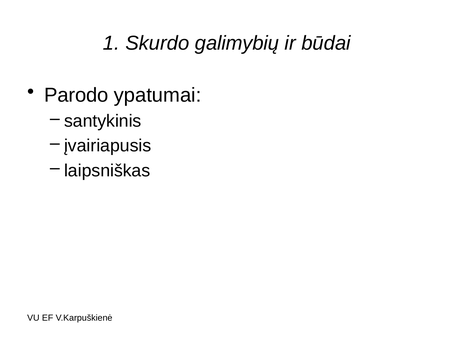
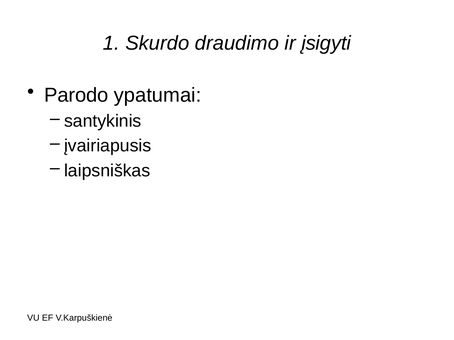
galimybių: galimybių -> draudimo
būdai: būdai -> įsigyti
